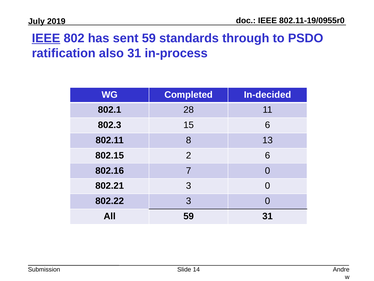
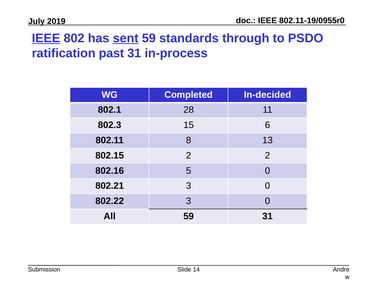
sent underline: none -> present
also: also -> past
2 6: 6 -> 2
7: 7 -> 5
